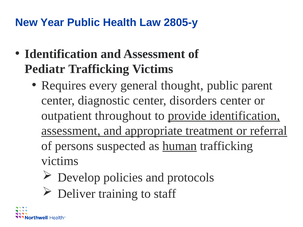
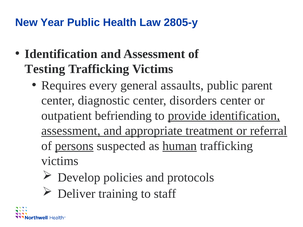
Pediatr: Pediatr -> Testing
thought: thought -> assaults
throughout: throughout -> befriending
persons underline: none -> present
